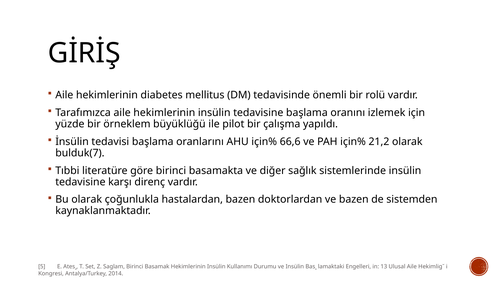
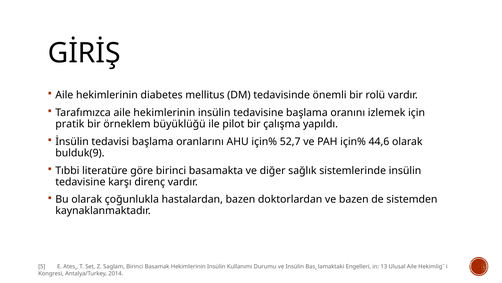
yüzde: yüzde -> pratik
66,6: 66,6 -> 52,7
21,2: 21,2 -> 44,6
bulduk(7: bulduk(7 -> bulduk(9
